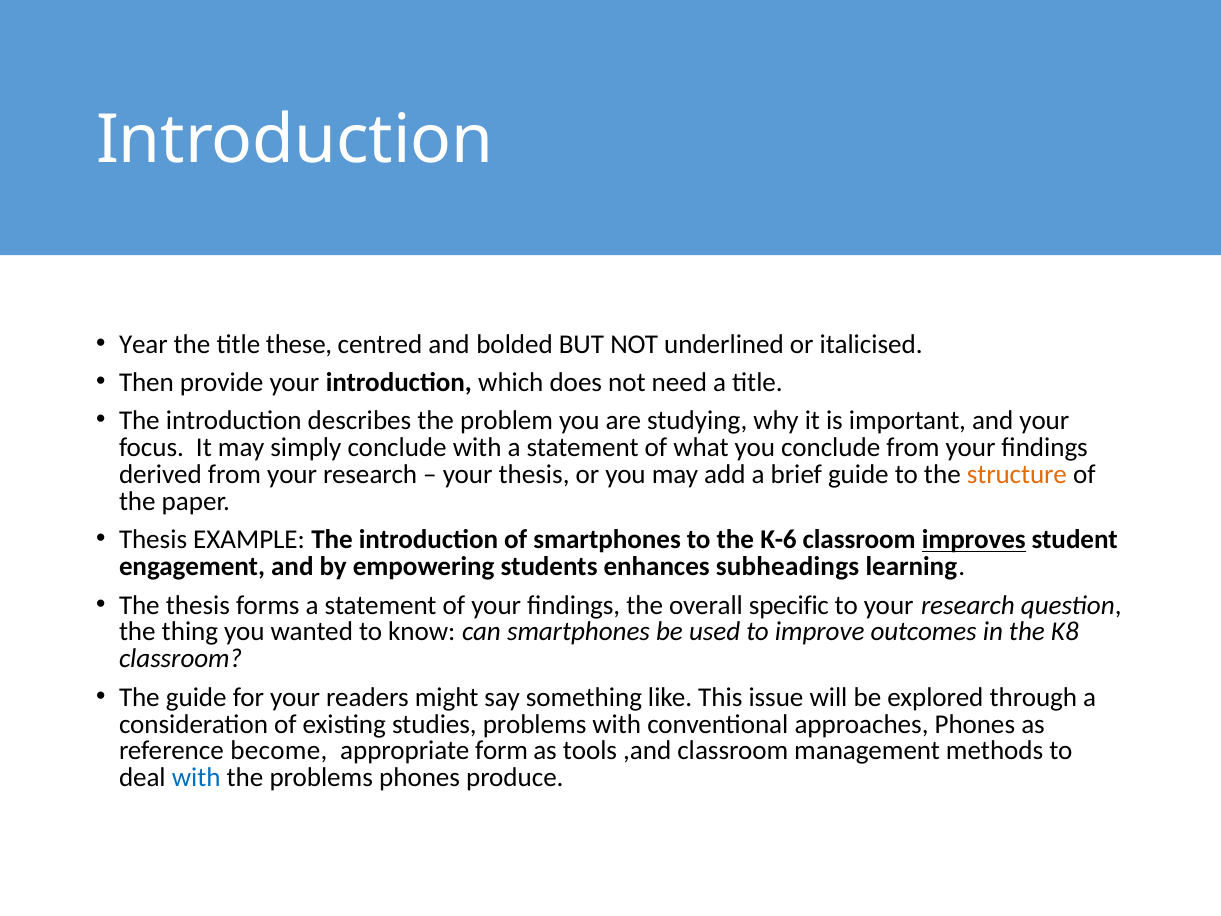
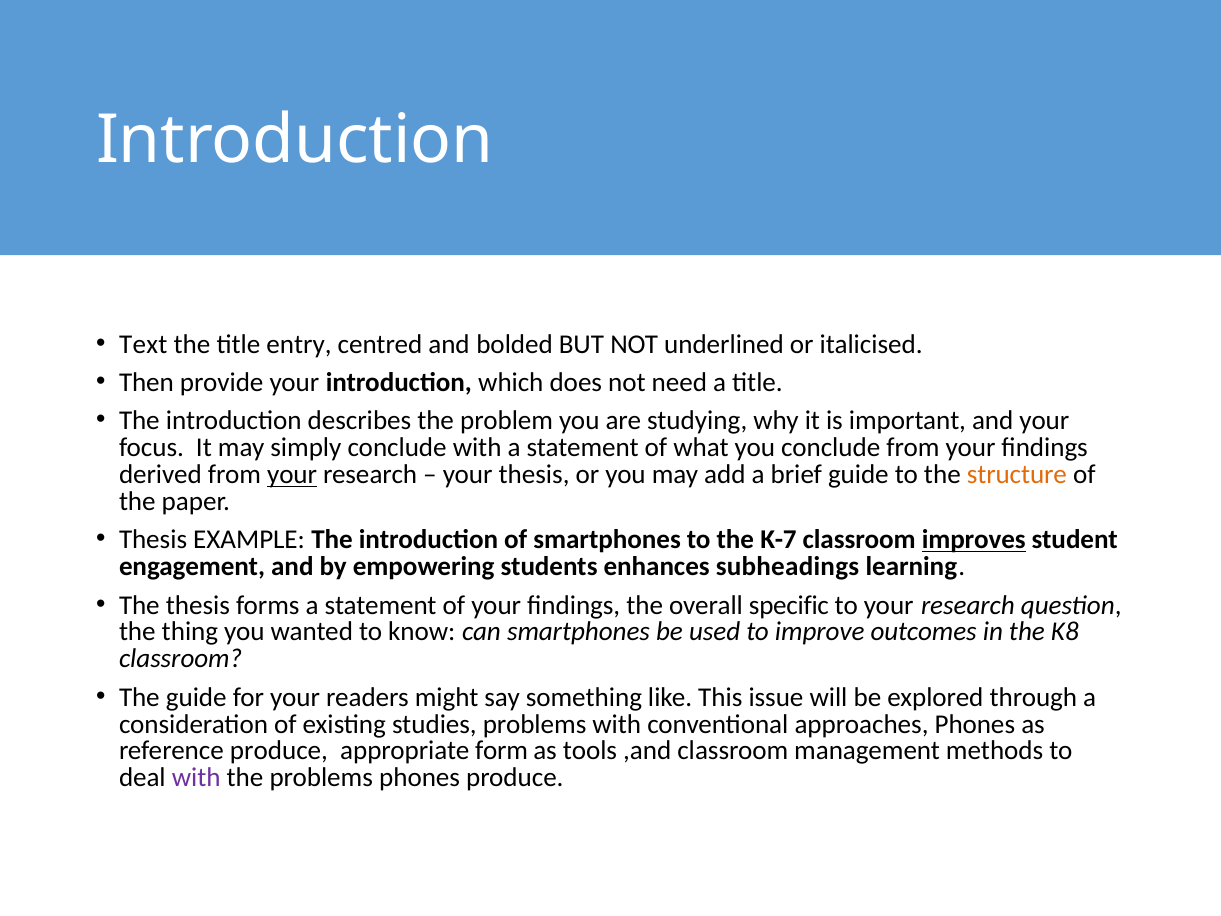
Year: Year -> Text
these: these -> entry
your at (292, 475) underline: none -> present
K-6: K-6 -> K-7
reference become: become -> produce
with at (196, 778) colour: blue -> purple
